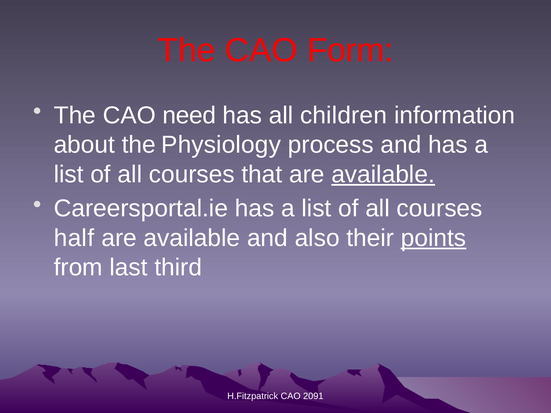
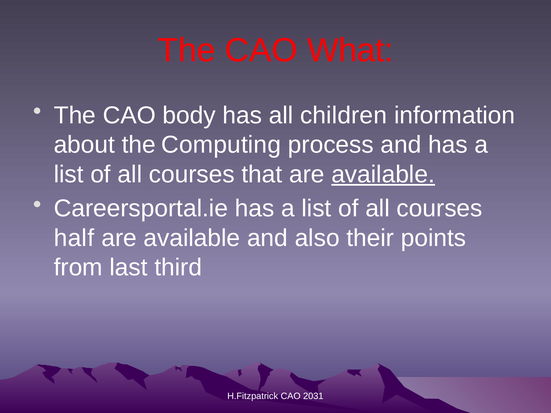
Form: Form -> What
need: need -> body
Physiology: Physiology -> Computing
points underline: present -> none
2091: 2091 -> 2031
